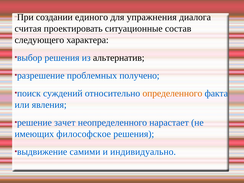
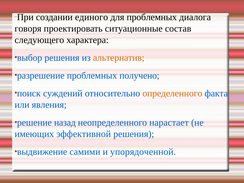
для упражнения: упражнения -> проблемных
считая: считая -> говоря
альтернатив colour: black -> orange
зачет: зачет -> назад
философское: философское -> эффективной
индивидуально: индивидуально -> упорядоченной
